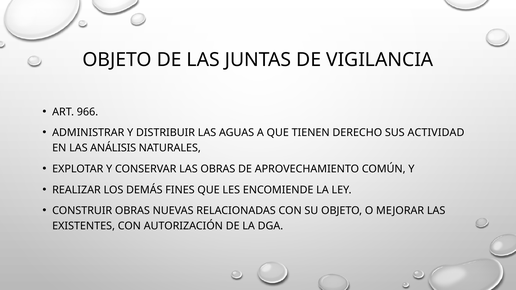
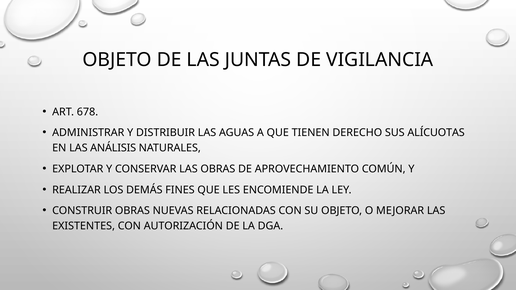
966: 966 -> 678
ACTIVIDAD: ACTIVIDAD -> ALÍCUOTAS
